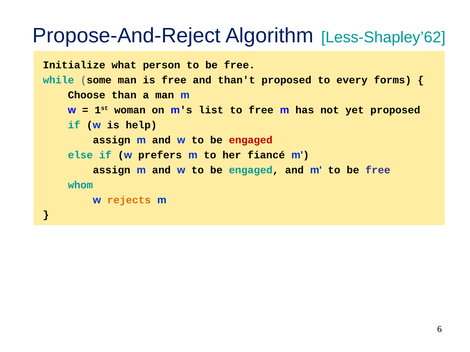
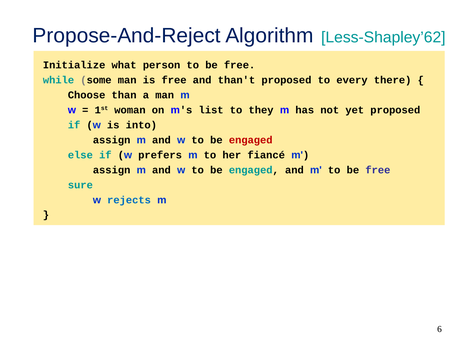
forms: forms -> there
to free: free -> they
help: help -> into
whom: whom -> sure
rejects colour: orange -> blue
